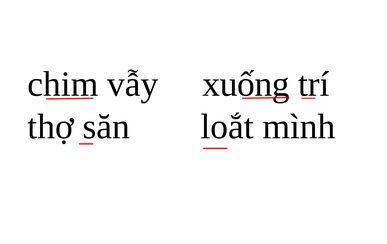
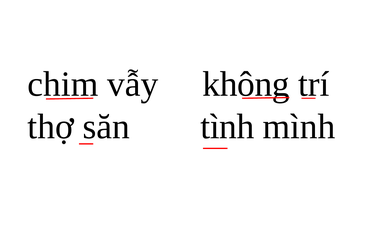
xuống: xuống -> không
loắt: loắt -> tình
